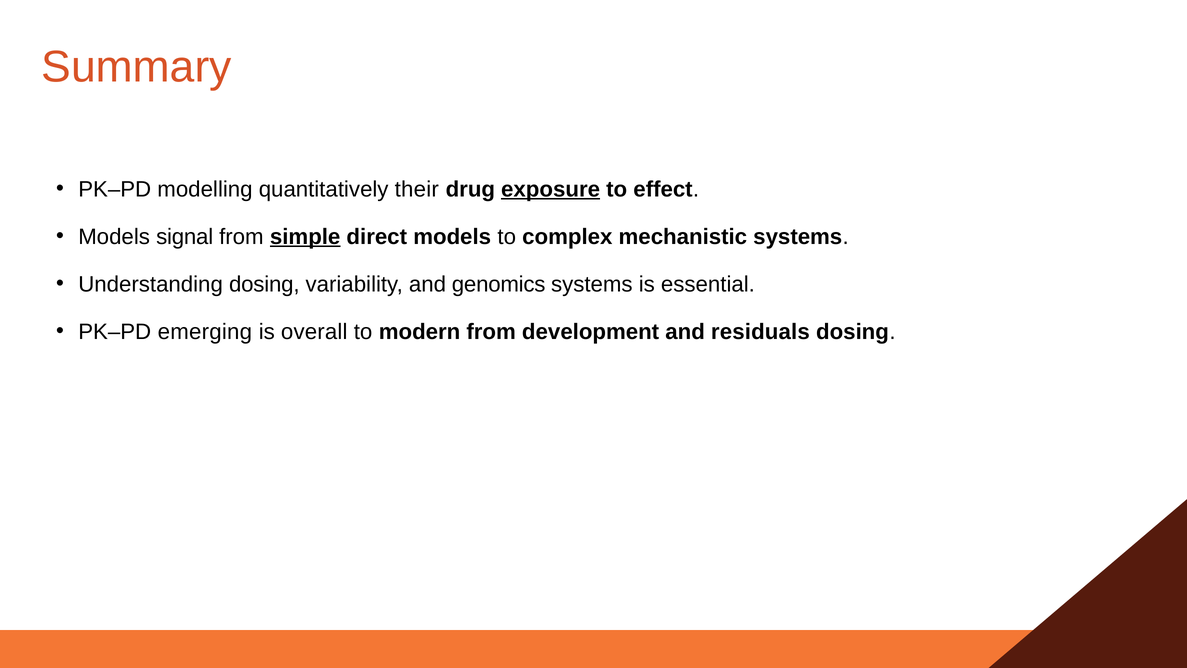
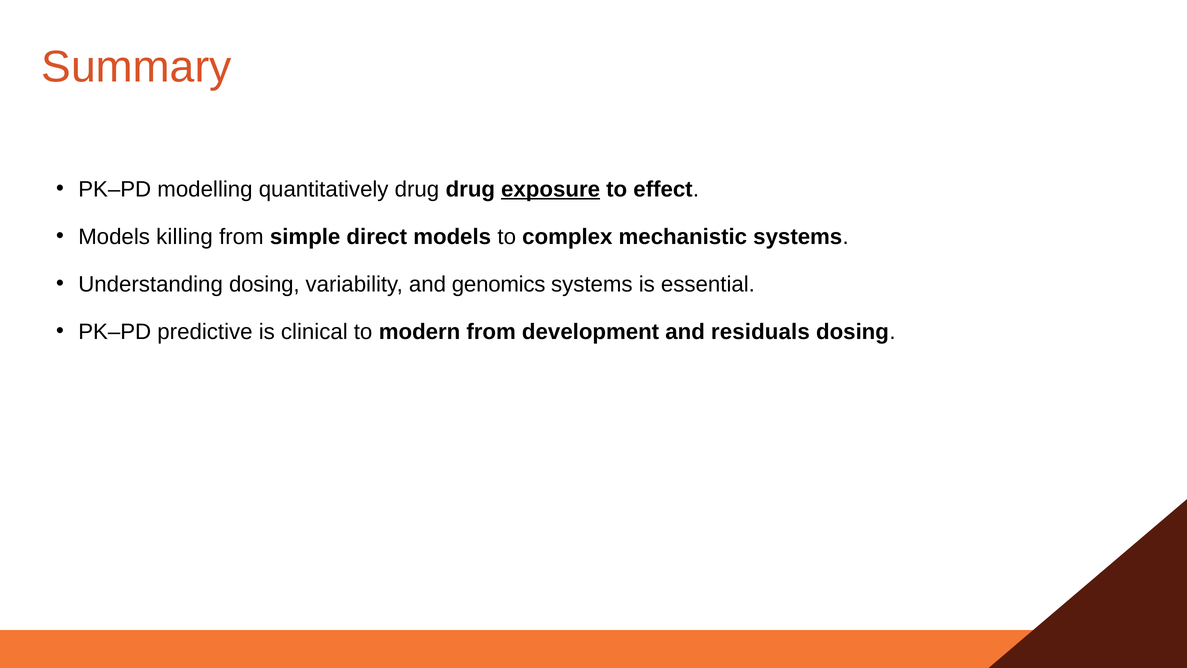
quantitatively their: their -> drug
signal: signal -> killing
simple underline: present -> none
emerging: emerging -> predictive
overall: overall -> clinical
